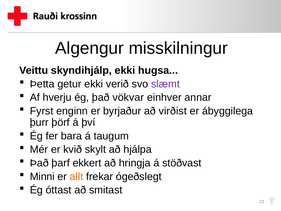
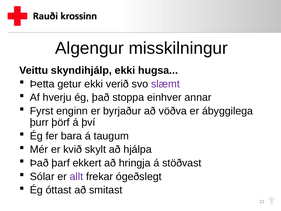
vökvar: vökvar -> stoppa
virðist: virðist -> vöðva
Minni: Minni -> Sólar
allt colour: orange -> purple
